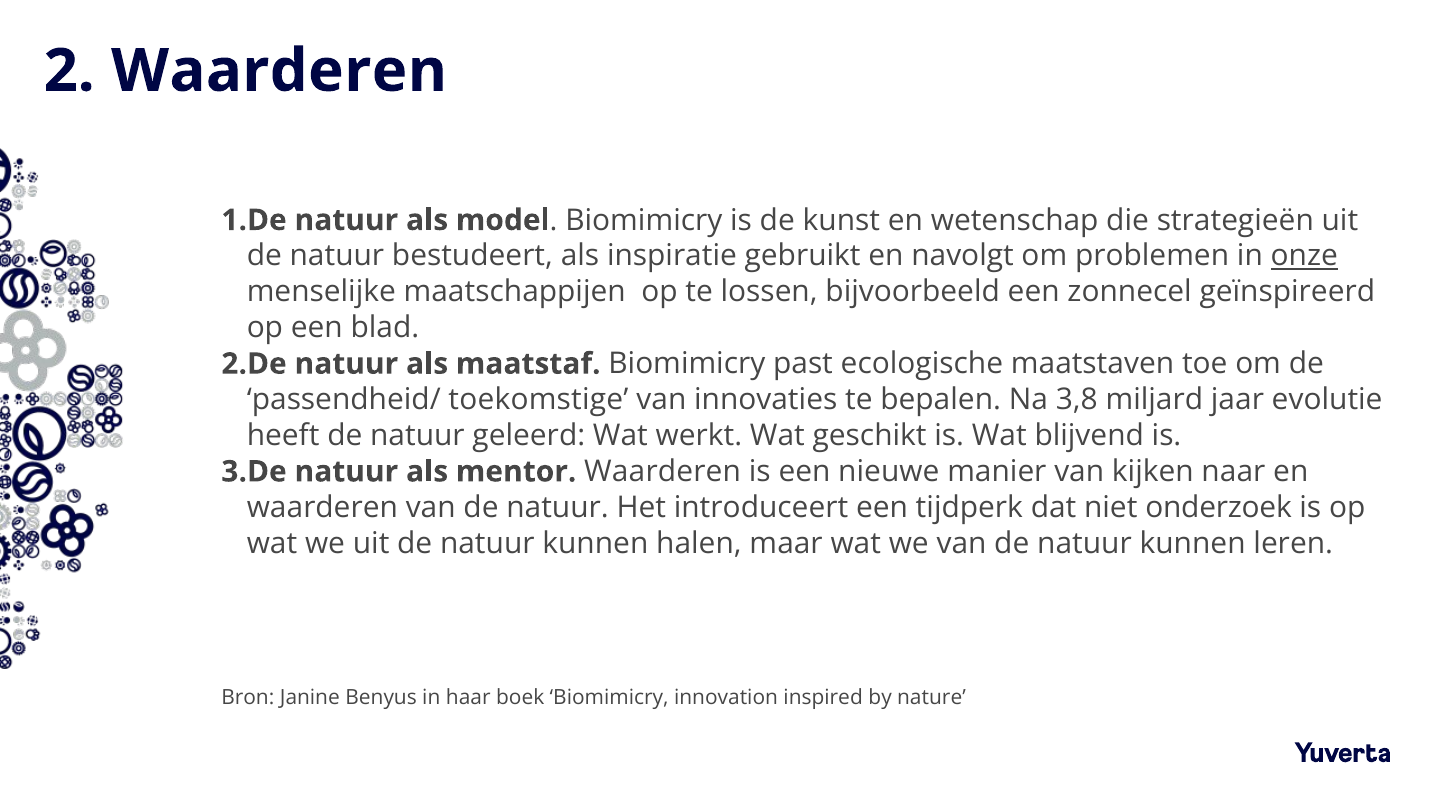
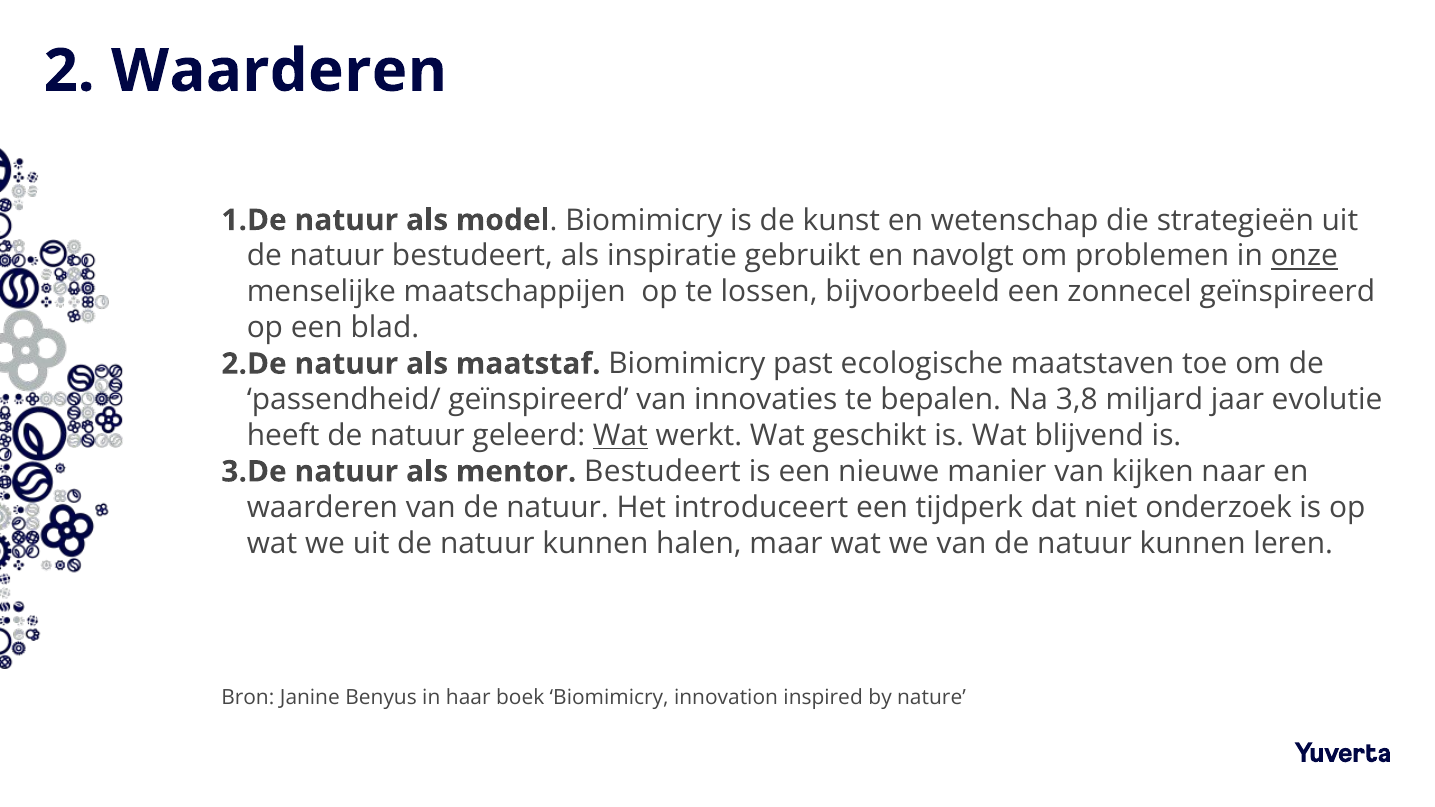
passendheid/ toekomstige: toekomstige -> geïnspireerd
Wat at (620, 436) underline: none -> present
mentor Waarderen: Waarderen -> Bestudeert
